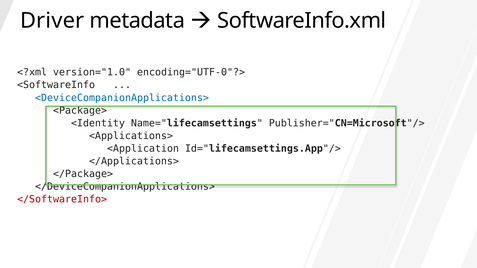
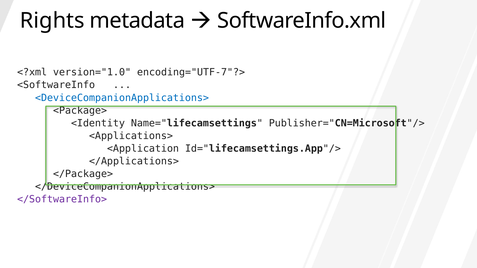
Driver: Driver -> Rights
encoding="UTF-0"?>: encoding="UTF-0"?> -> encoding="UTF-7"?>
</SoftwareInfo> colour: red -> purple
